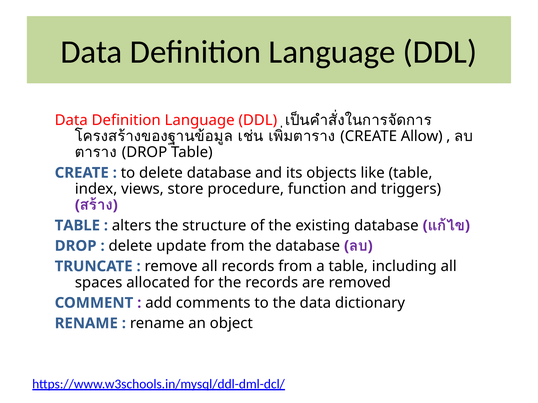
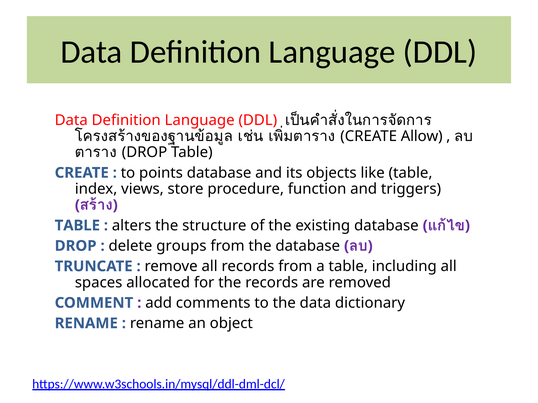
to delete: delete -> points
update: update -> groups
